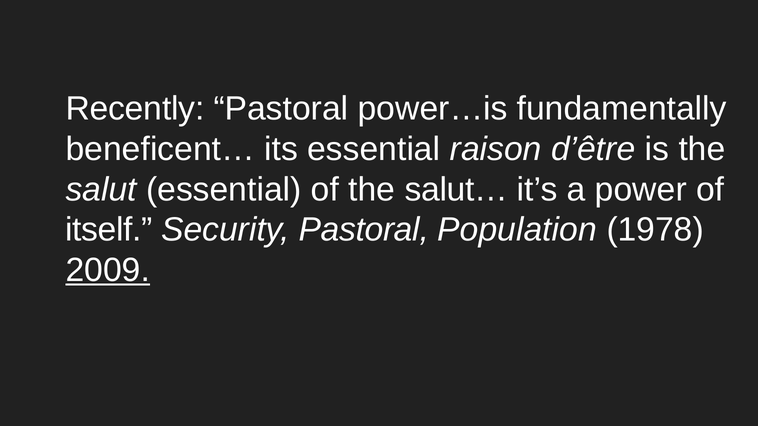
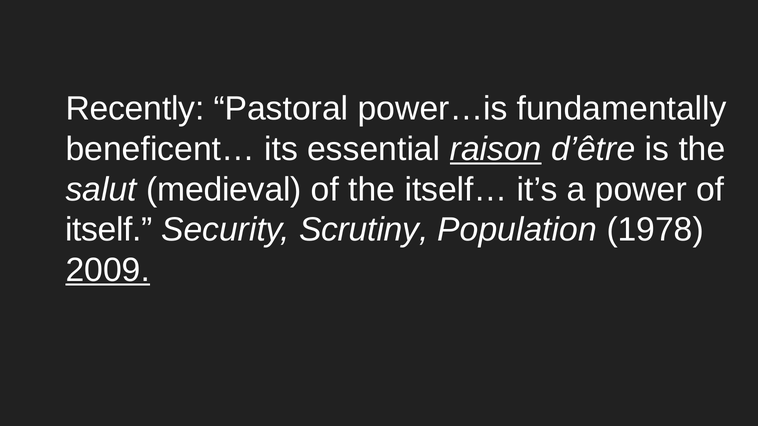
raison underline: none -> present
salut essential: essential -> medieval
salut…: salut… -> itself…
Security Pastoral: Pastoral -> Scrutiny
